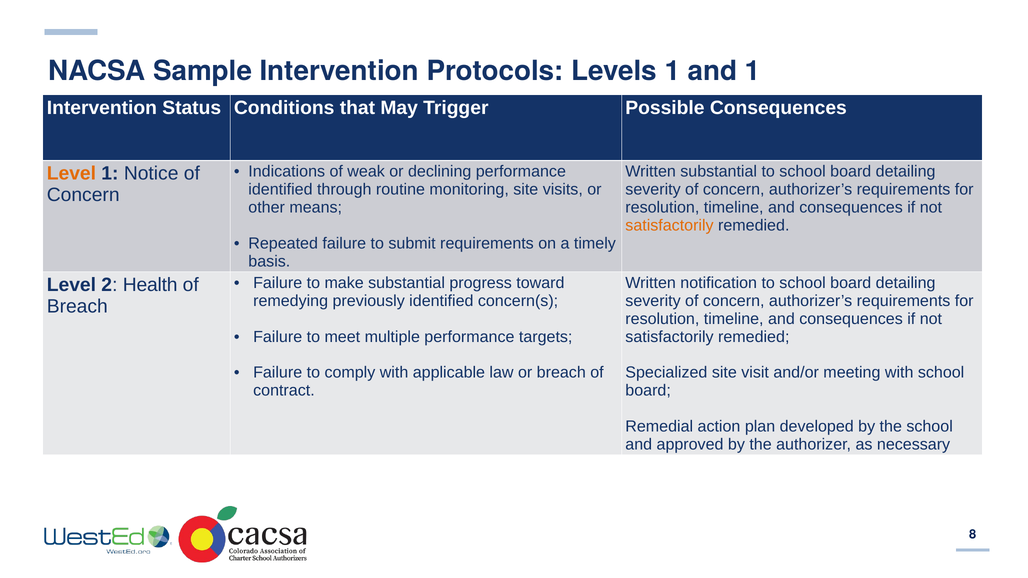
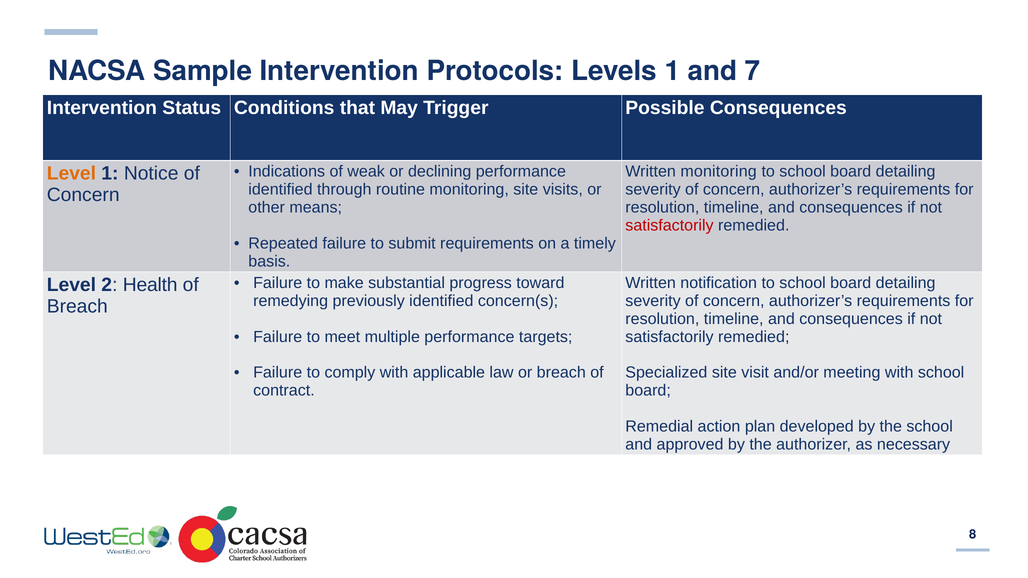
and 1: 1 -> 7
Written substantial: substantial -> monitoring
satisfactorily at (670, 225) colour: orange -> red
